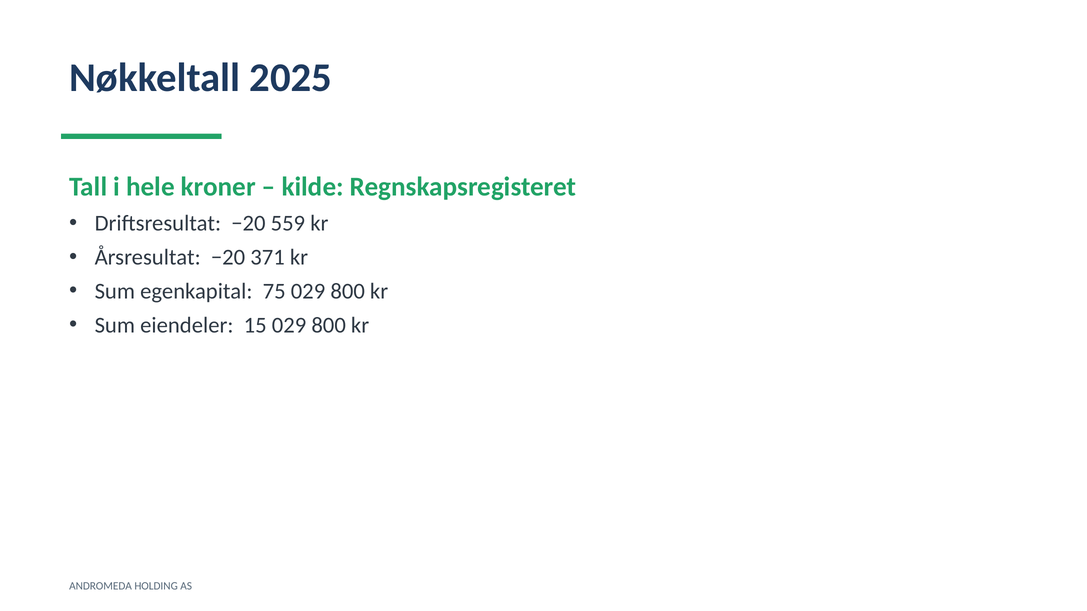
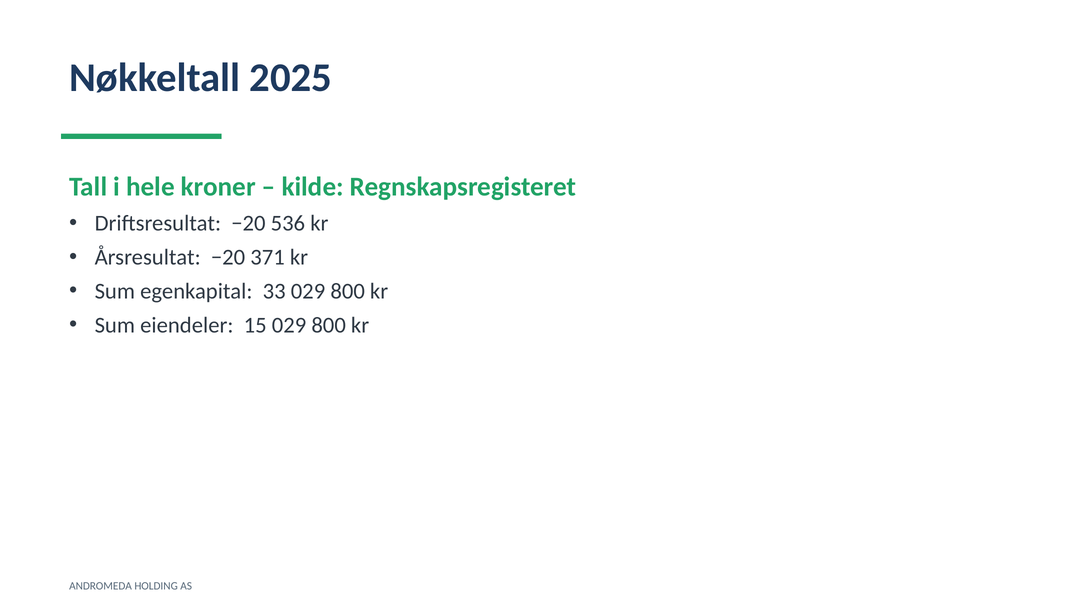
559: 559 -> 536
75: 75 -> 33
